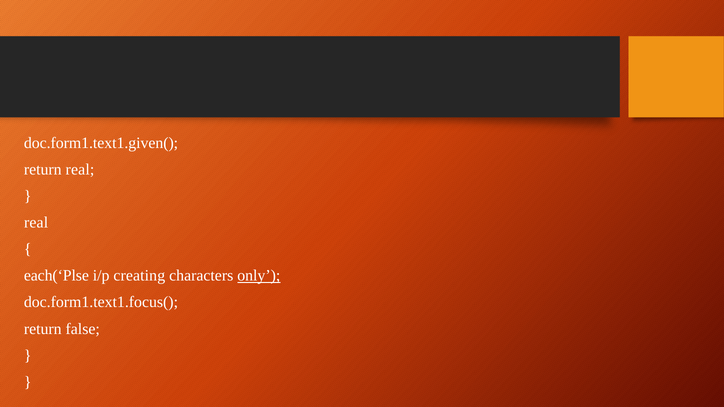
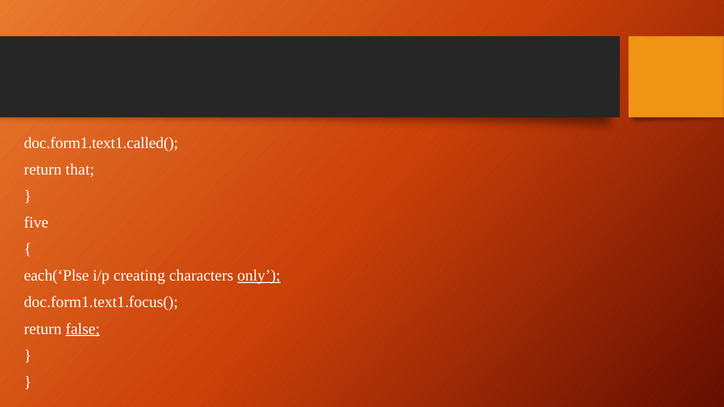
doc.form1.text1.given(: doc.form1.text1.given( -> doc.form1.text1.called(
return real: real -> that
real at (36, 223): real -> five
false underline: none -> present
